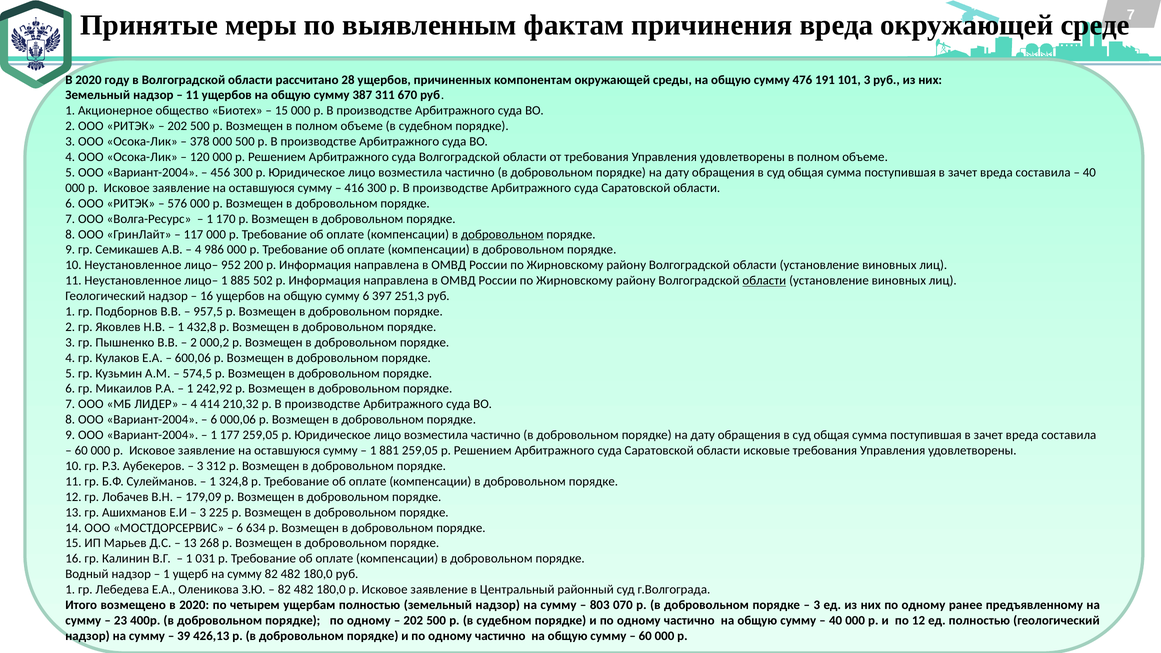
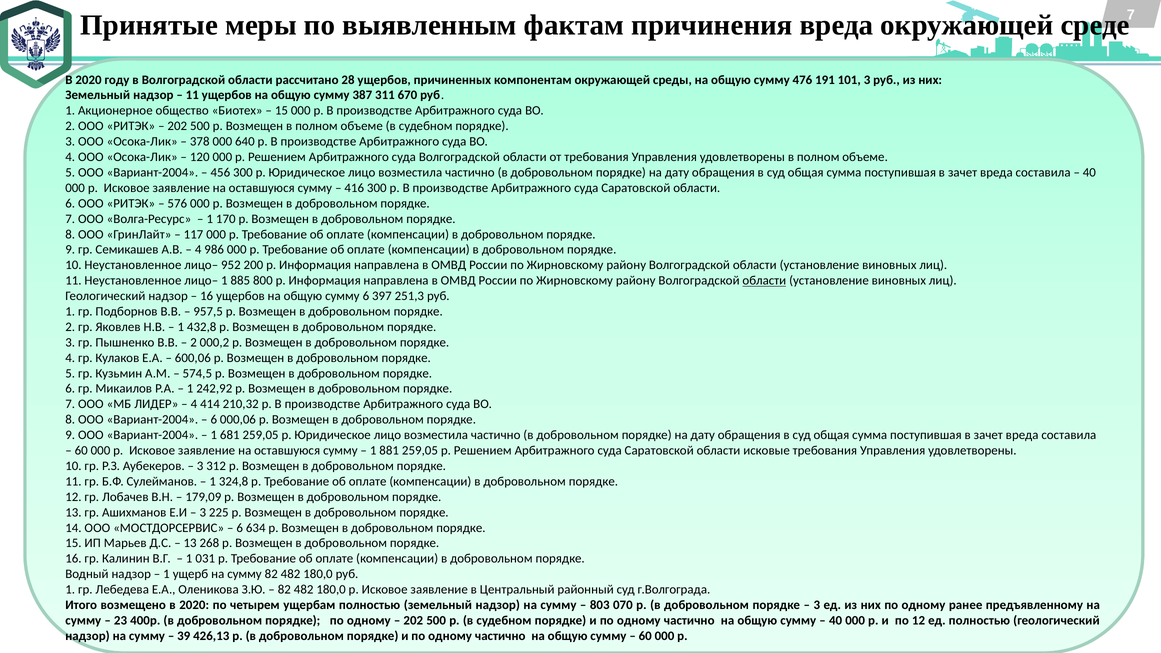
000 500: 500 -> 640
добровольном at (502, 234) underline: present -> none
502: 502 -> 800
177: 177 -> 681
